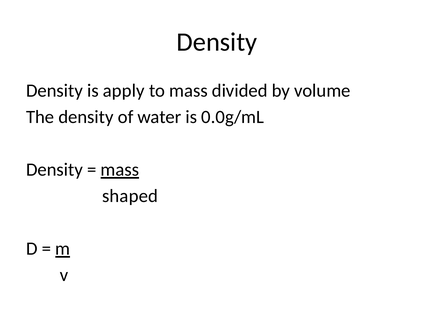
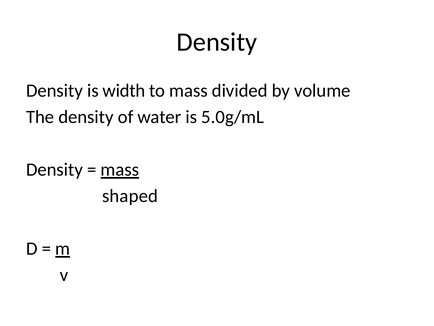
apply: apply -> width
0.0g/mL: 0.0g/mL -> 5.0g/mL
